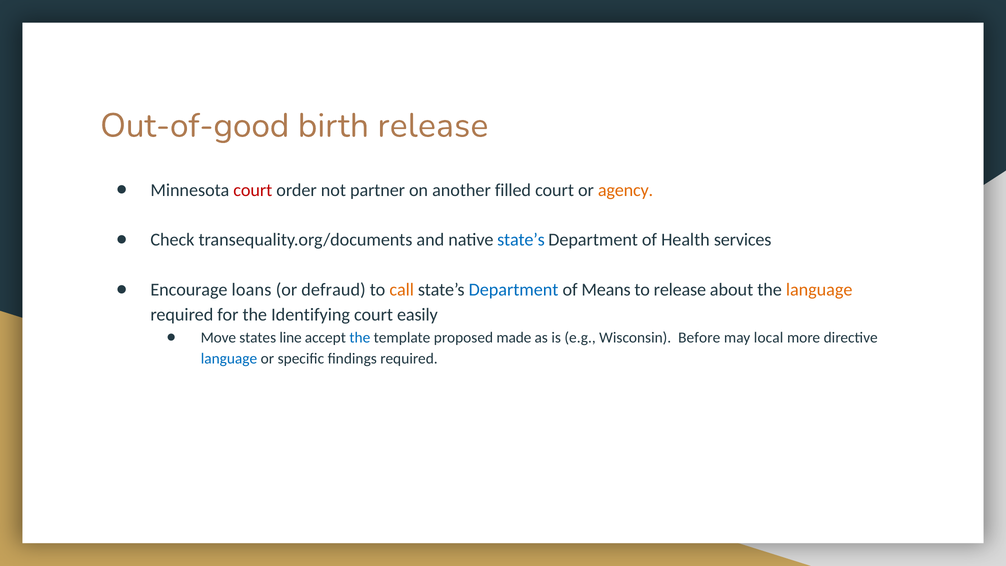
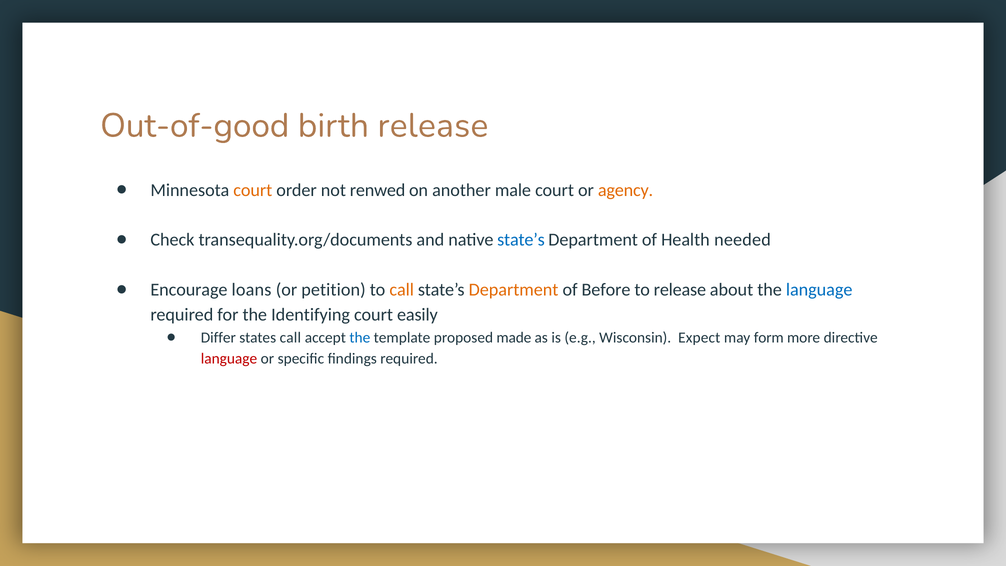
court at (253, 190) colour: red -> orange
partner: partner -> renwed
filled: filled -> male
services: services -> needed
defraud: defraud -> petition
Department at (514, 290) colour: blue -> orange
Means: Means -> Before
language at (819, 290) colour: orange -> blue
Move: Move -> Differ
states line: line -> call
Before: Before -> Expect
local: local -> form
language at (229, 359) colour: blue -> red
